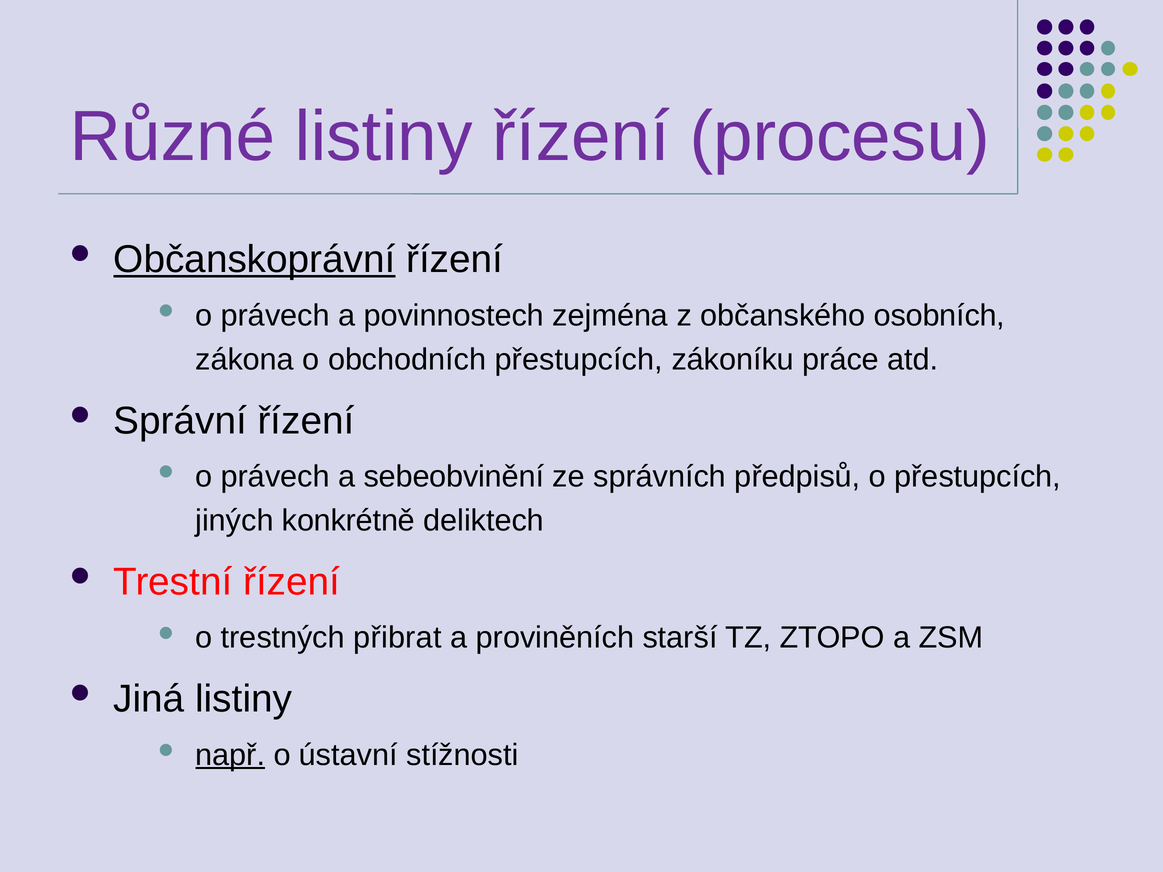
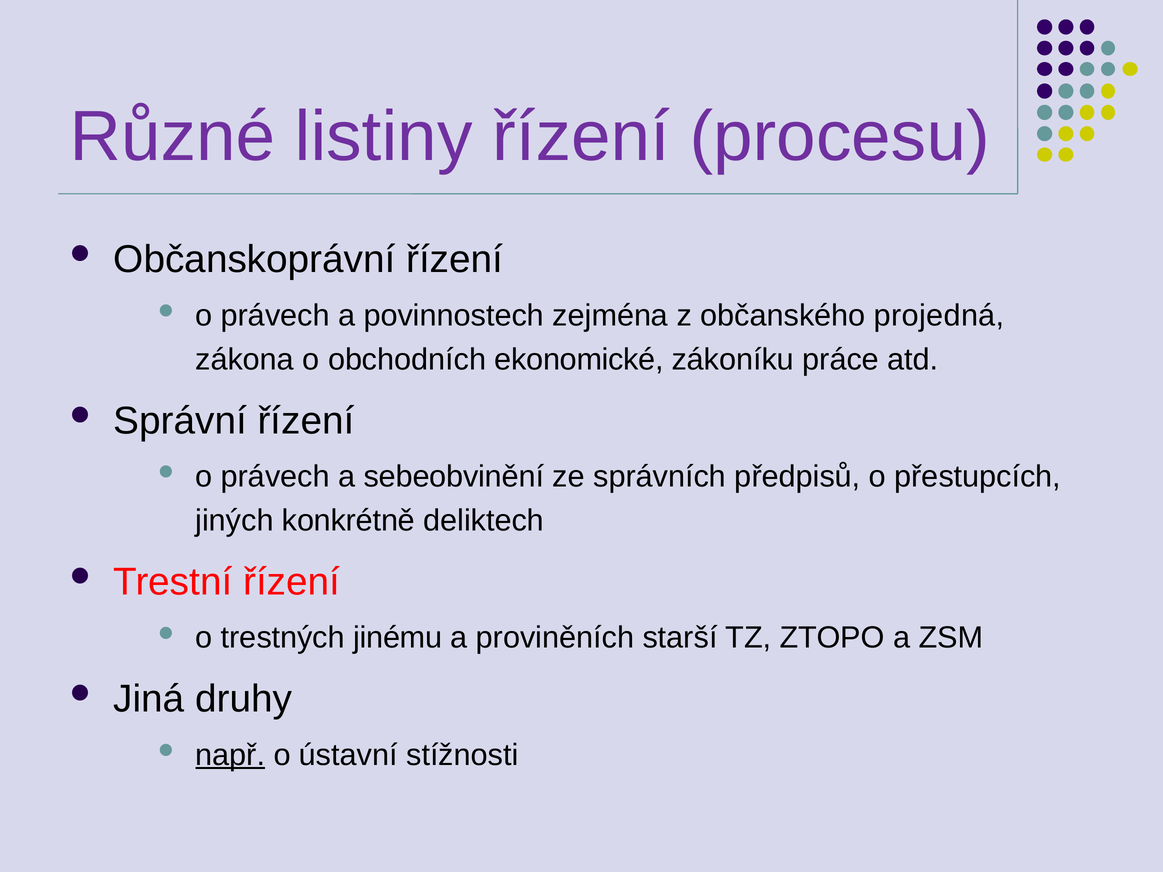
Občanskoprávní underline: present -> none
osobních: osobních -> projedná
obchodních přestupcích: přestupcích -> ekonomické
přibrat: přibrat -> jinému
Jiná listiny: listiny -> druhy
